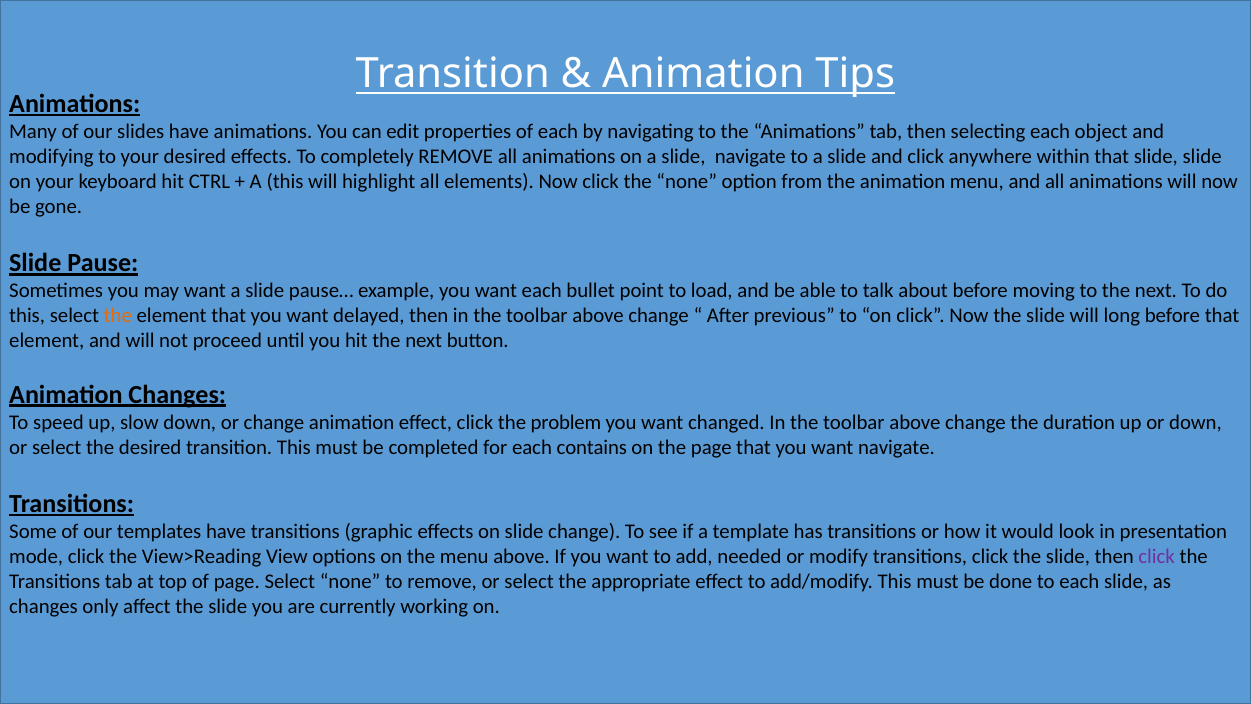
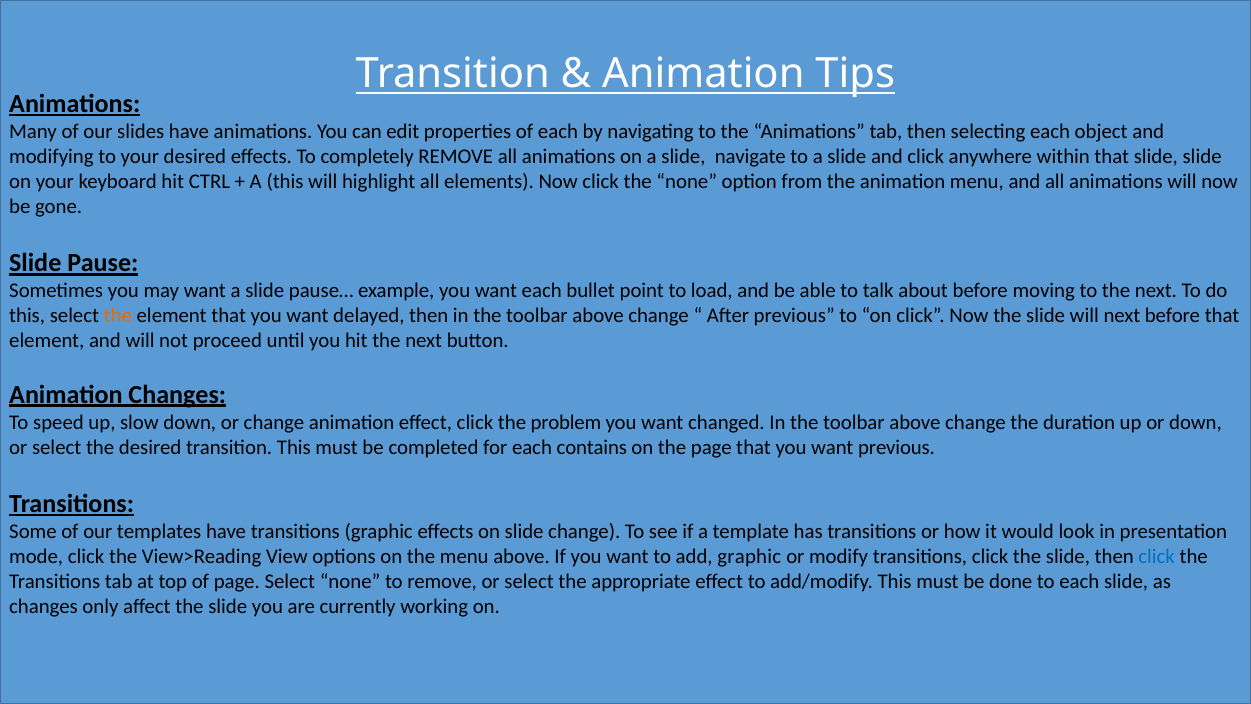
will long: long -> next
want navigate: navigate -> previous
add needed: needed -> graphic
click at (1157, 557) colour: purple -> blue
